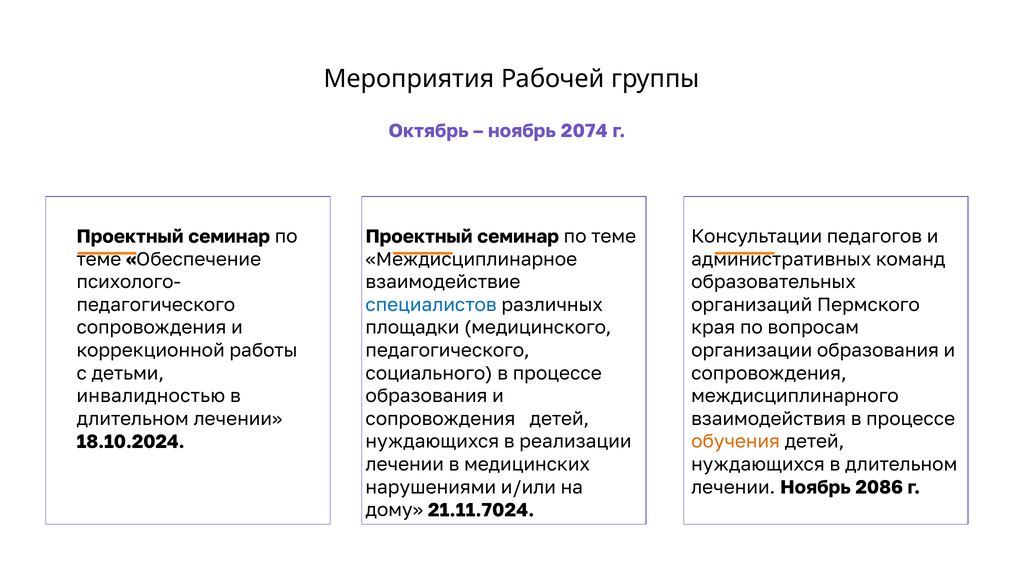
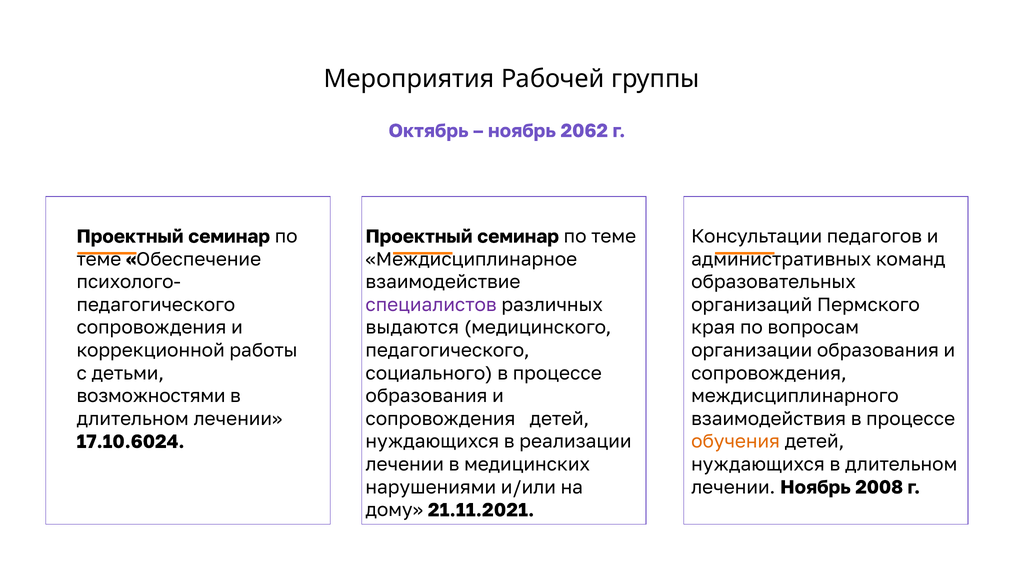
2074: 2074 -> 2062
специалистов colour: blue -> purple
площадки: площадки -> выдаются
инвалидностью: инвалидностью -> возможностями
18.10.2024: 18.10.2024 -> 17.10.6024
2086: 2086 -> 2008
21.11.7024: 21.11.7024 -> 21.11.2021
